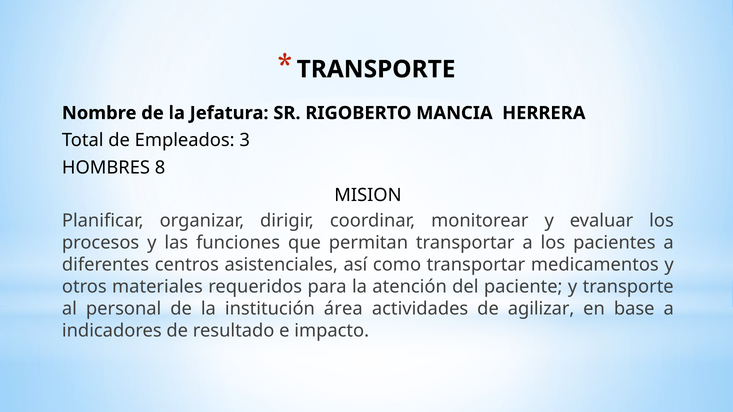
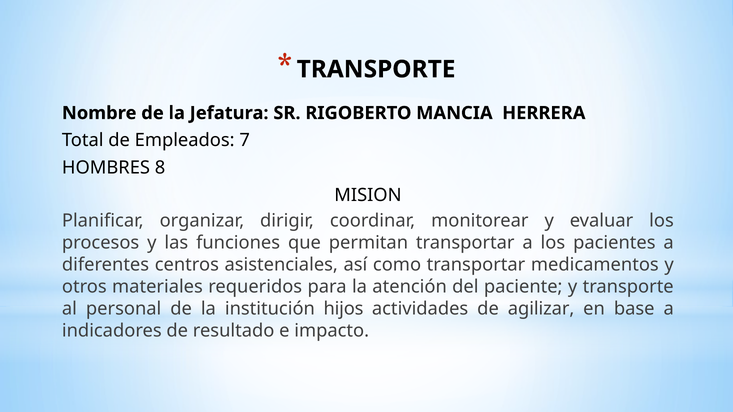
3: 3 -> 7
área: área -> hijos
